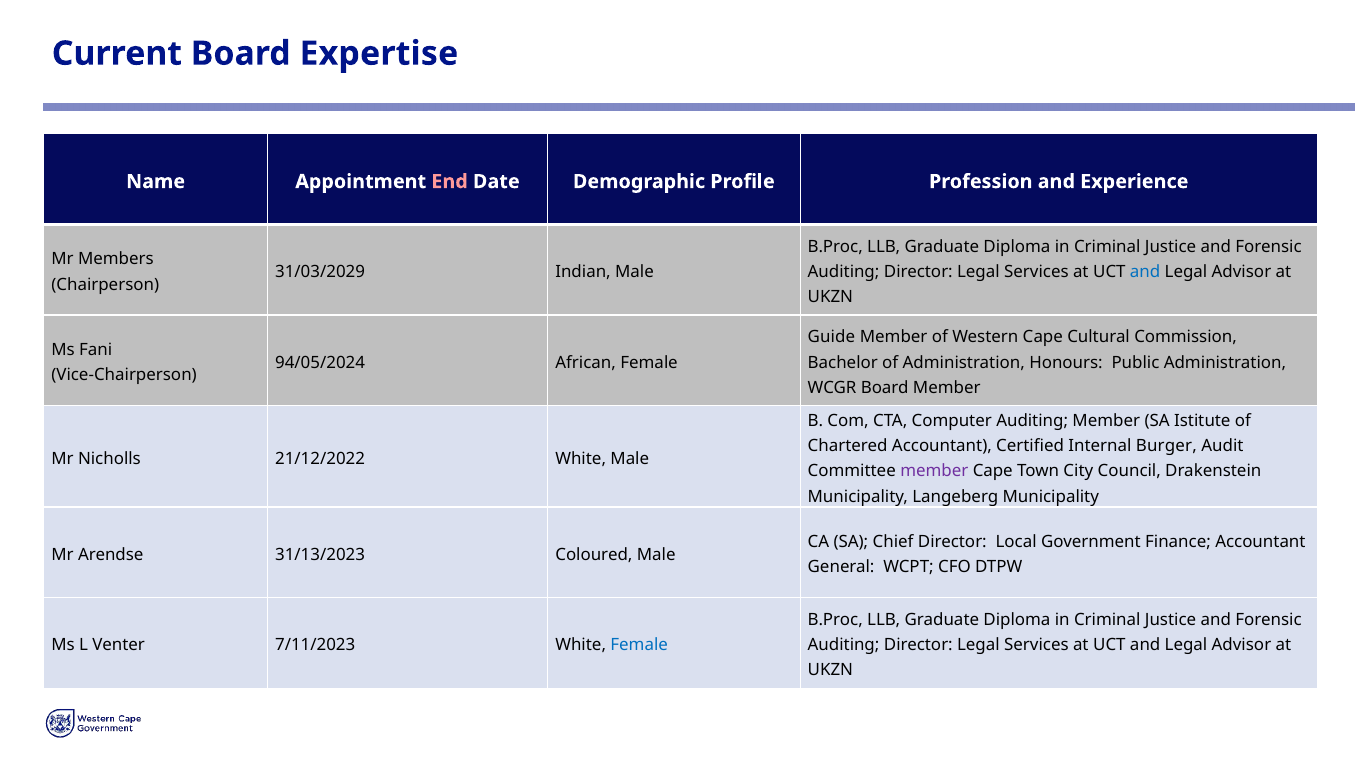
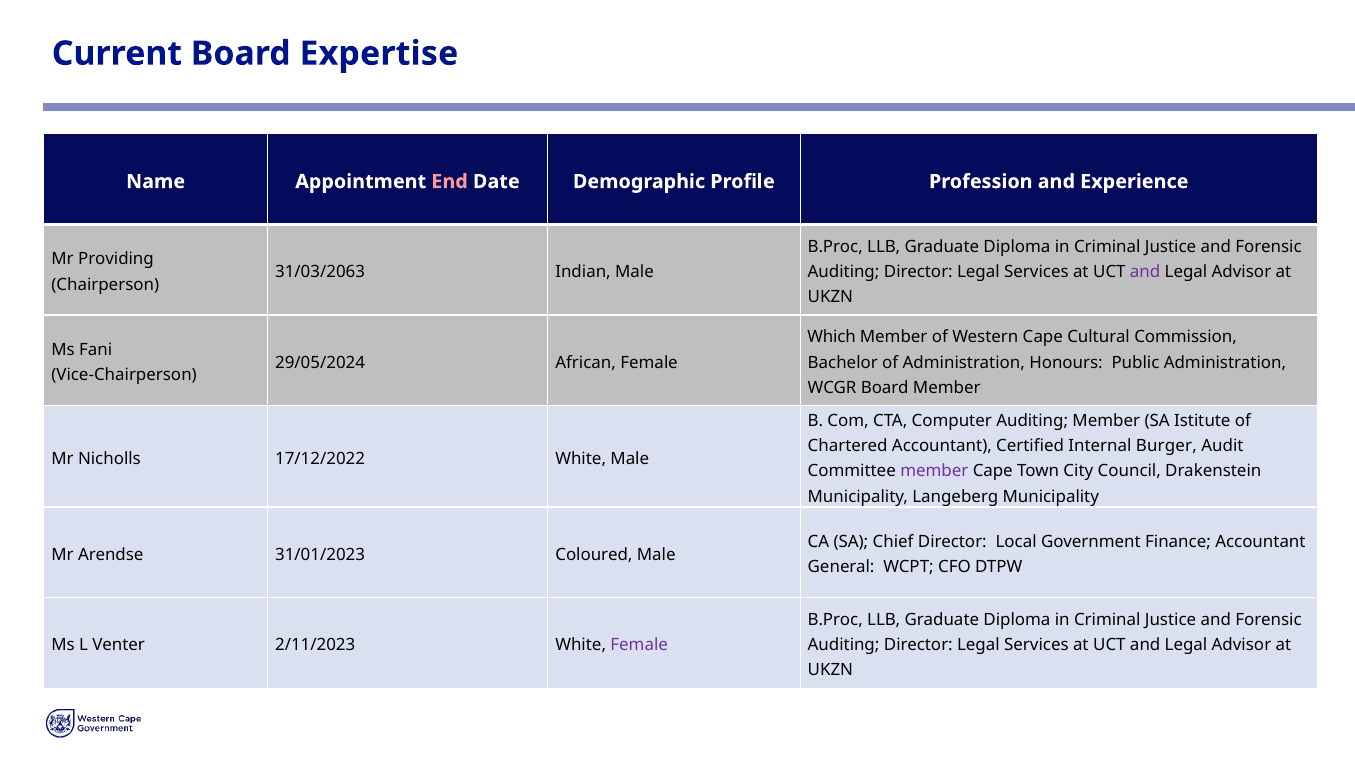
Members: Members -> Providing
31/03/2029: 31/03/2029 -> 31/03/2063
and at (1145, 272) colour: blue -> purple
Guide: Guide -> Which
94/05/2024: 94/05/2024 -> 29/05/2024
21/12/2022: 21/12/2022 -> 17/12/2022
31/13/2023: 31/13/2023 -> 31/01/2023
7/11/2023: 7/11/2023 -> 2/11/2023
Female at (639, 645) colour: blue -> purple
